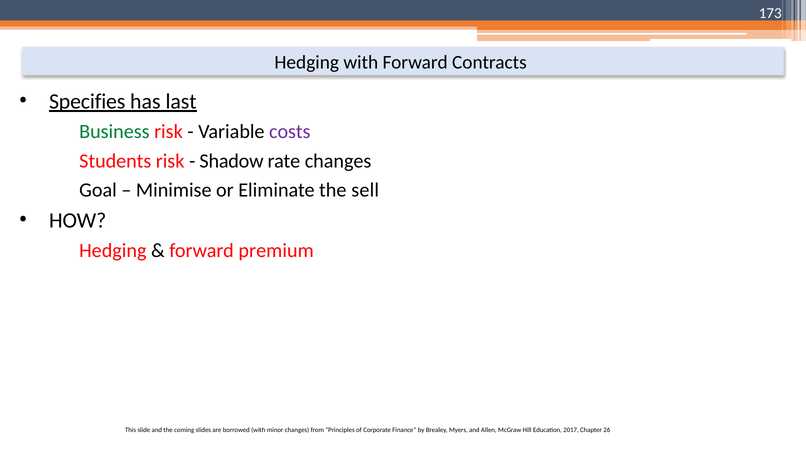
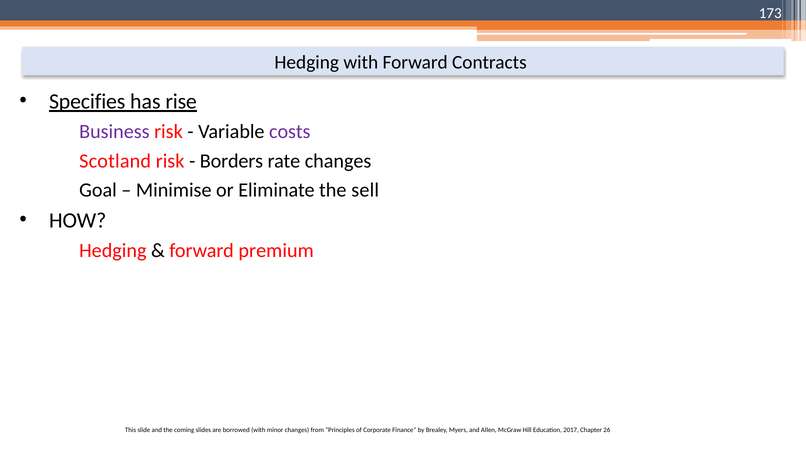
last: last -> rise
Business colour: green -> purple
Students: Students -> Scotland
Shadow: Shadow -> Borders
